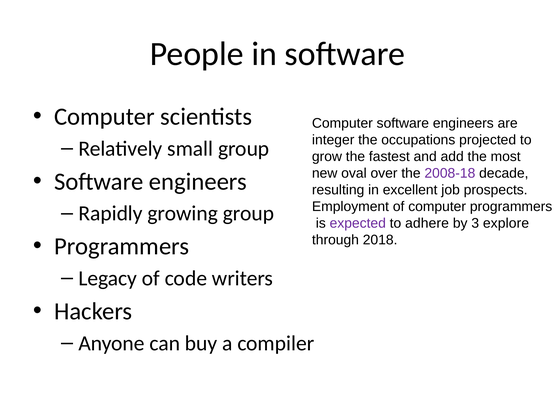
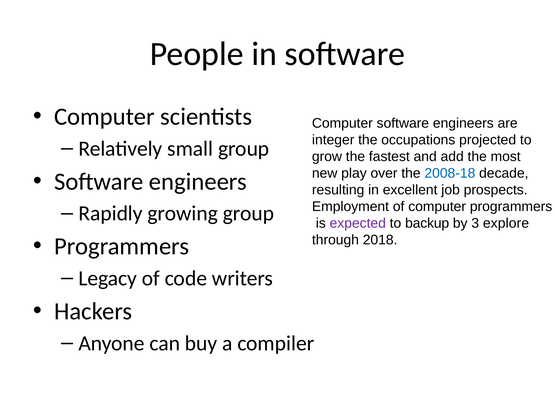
oval: oval -> play
2008-18 colour: purple -> blue
adhere: adhere -> backup
